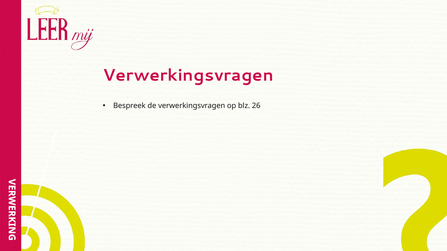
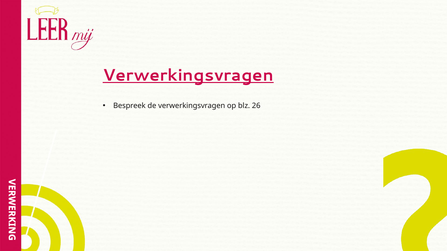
Verwerkingsvragen at (188, 75) underline: none -> present
